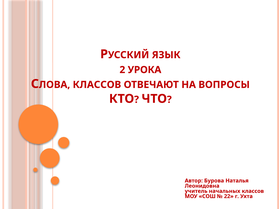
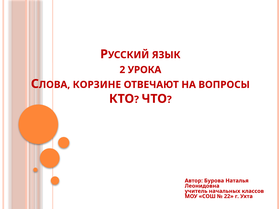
КЛАССОВ at (97, 85): КЛАССОВ -> КОРЗИНЕ
